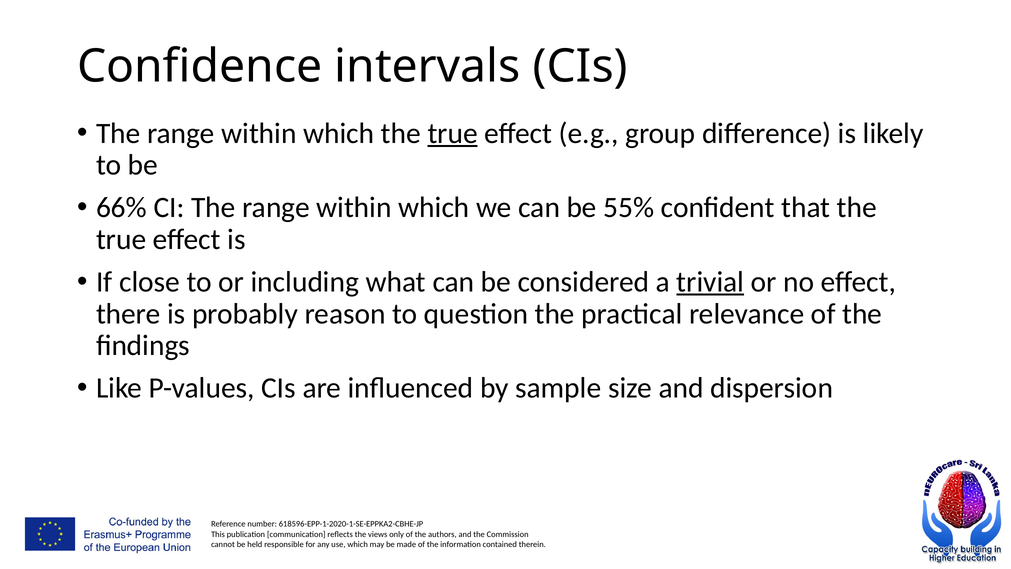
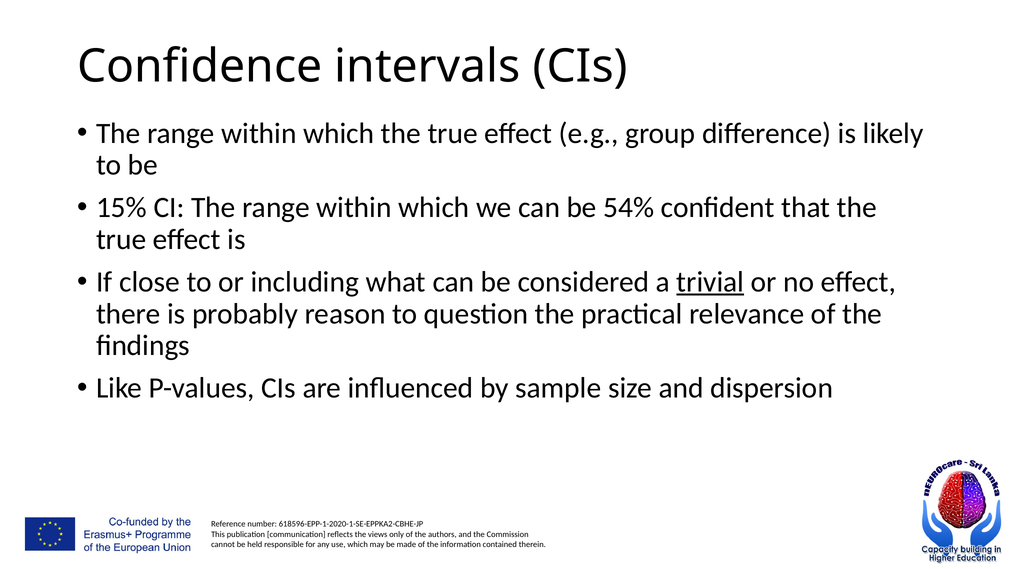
true at (453, 133) underline: present -> none
66%: 66% -> 15%
55%: 55% -> 54%
